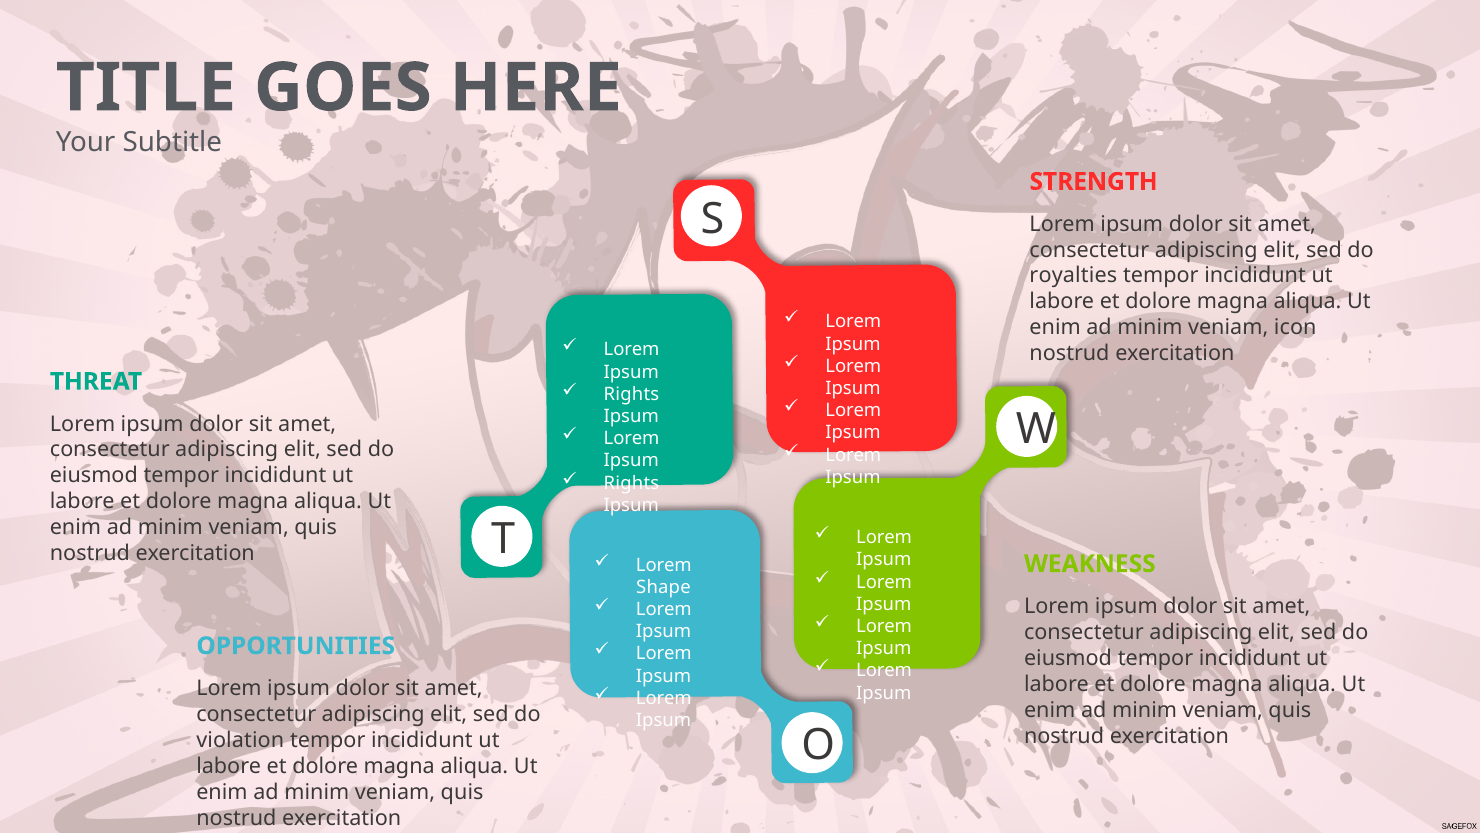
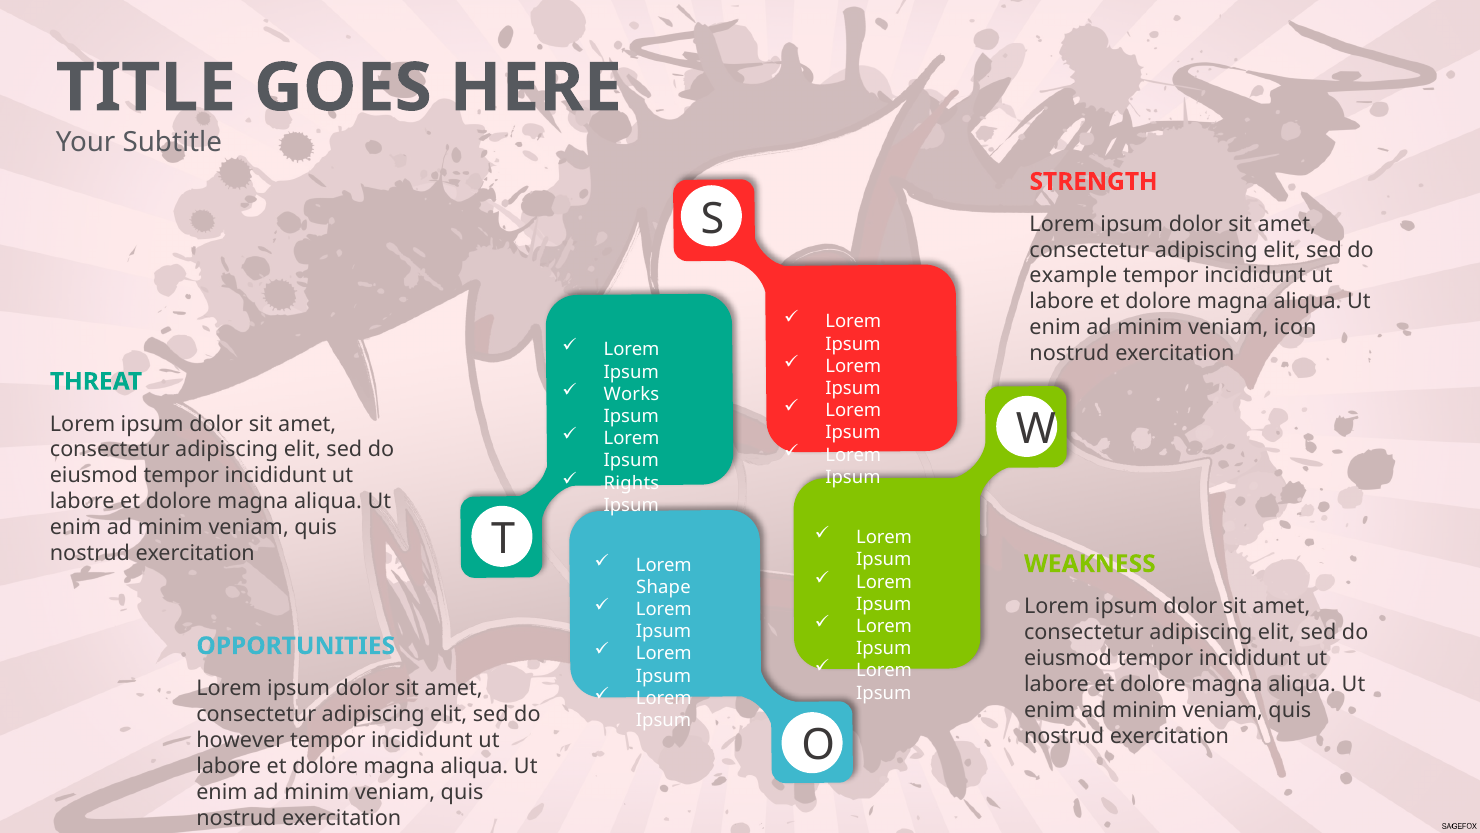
royalties: royalties -> example
Rights at (631, 394): Rights -> Works
violation: violation -> however
